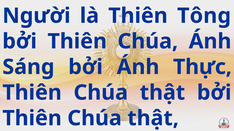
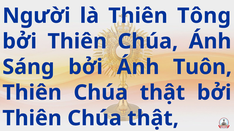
Thực: Thực -> Tuôn
